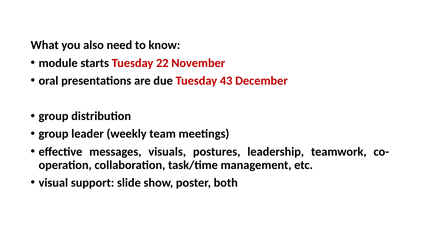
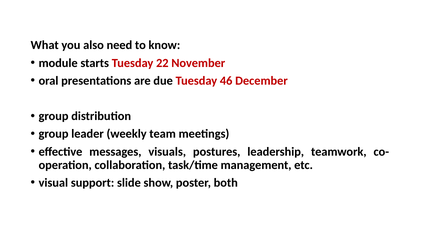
43: 43 -> 46
